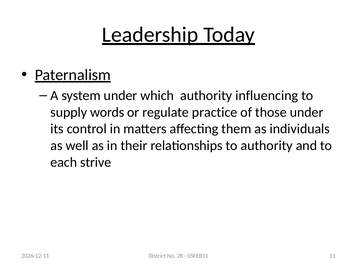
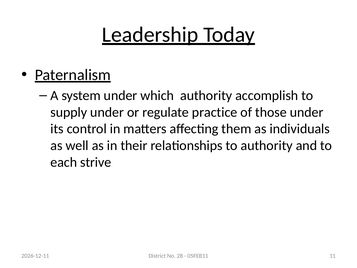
influencing: influencing -> accomplish
supply words: words -> under
